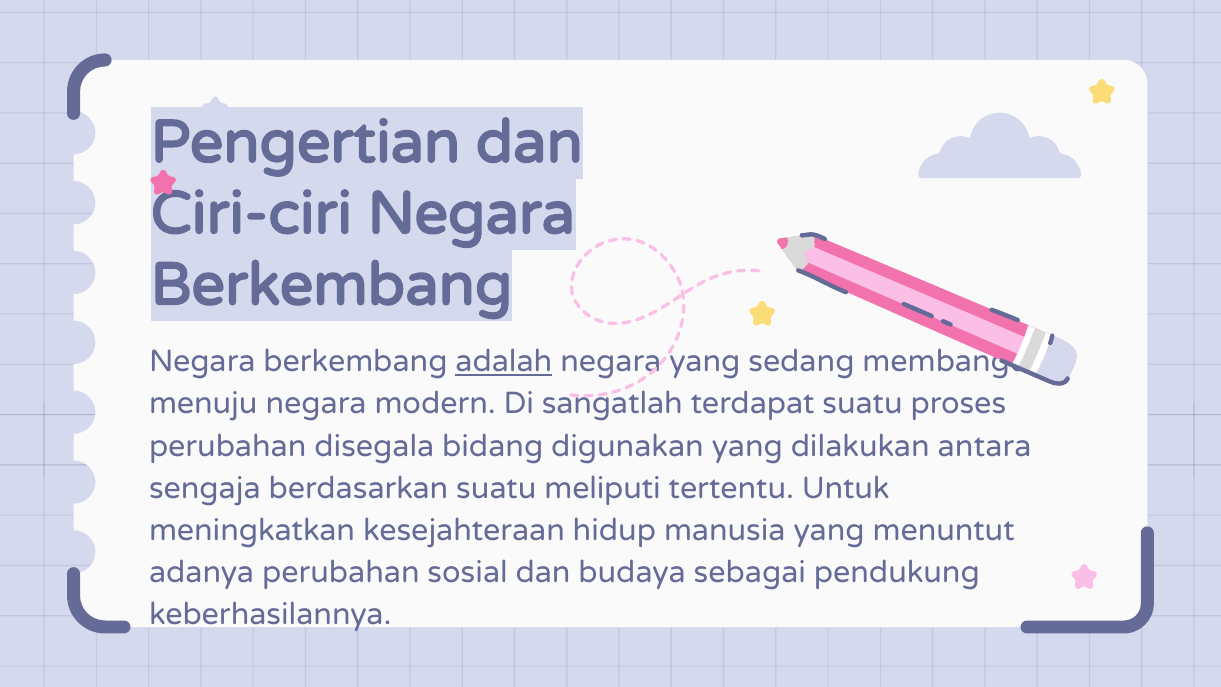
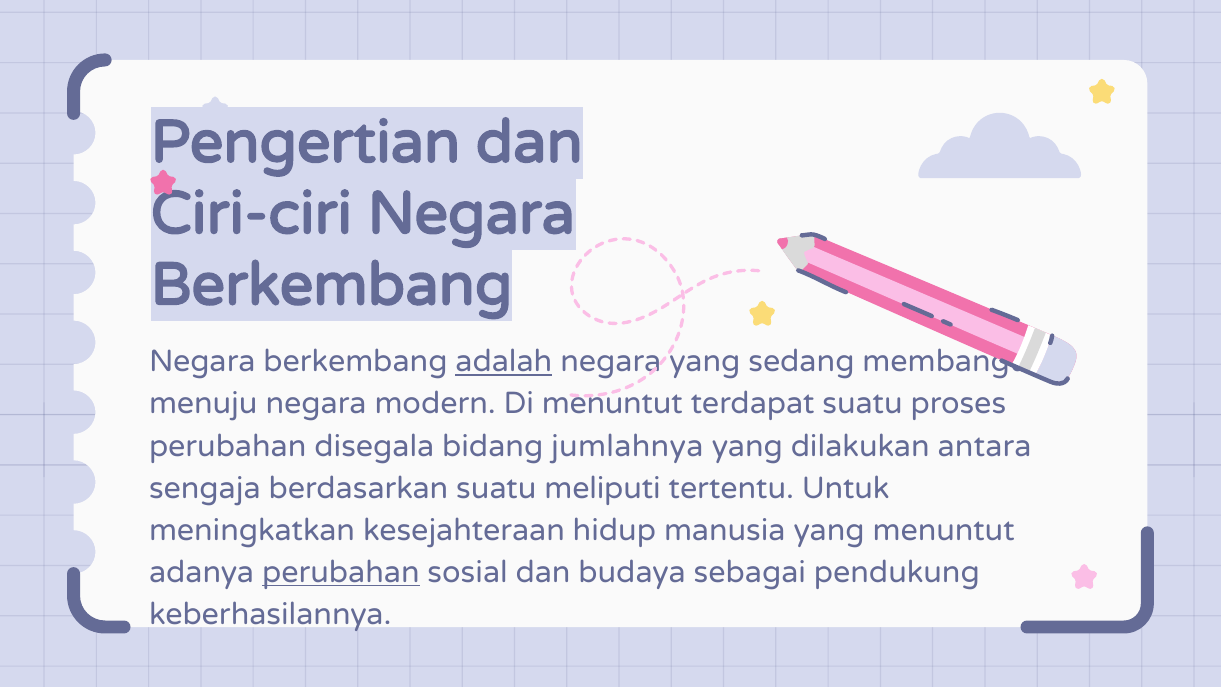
Di sangatlah: sangatlah -> menuntut
digunakan: digunakan -> jumlahnya
perubahan at (341, 572) underline: none -> present
